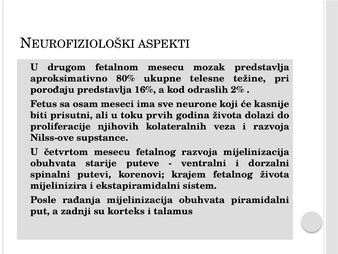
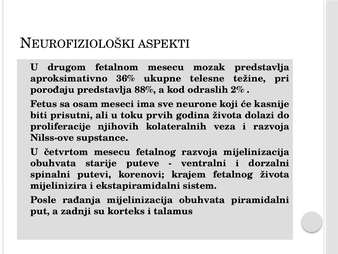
80%: 80% -> 36%
16%: 16% -> 88%
